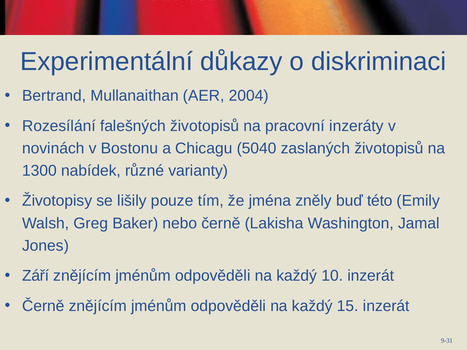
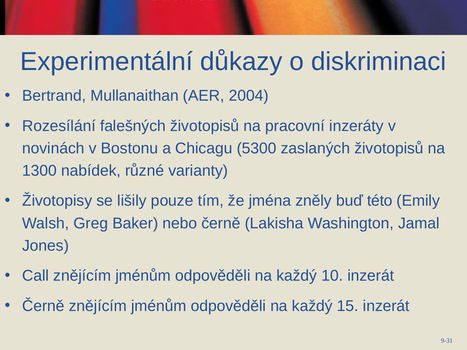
5040: 5040 -> 5300
Září: Září -> Call
